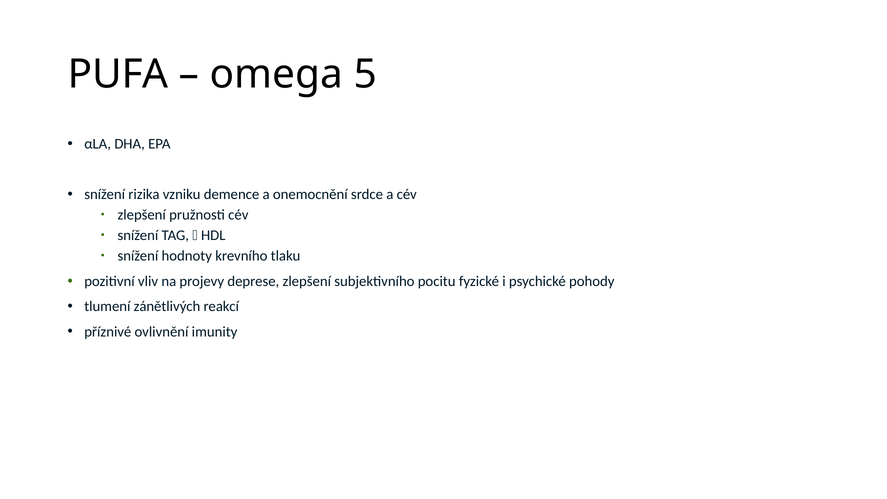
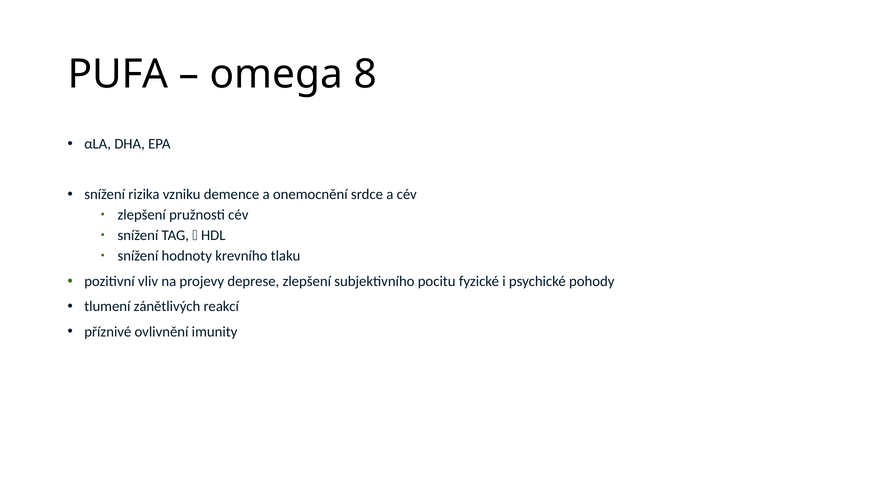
5: 5 -> 8
